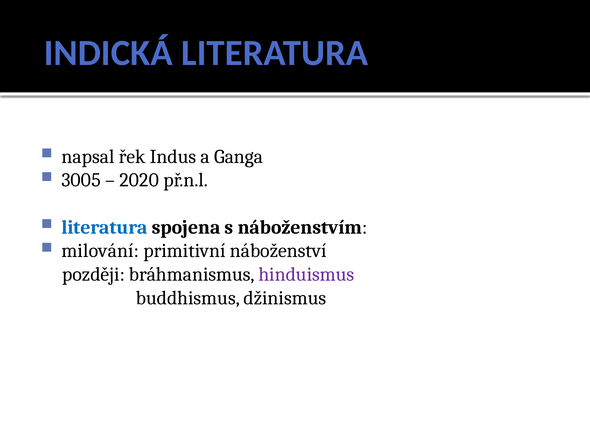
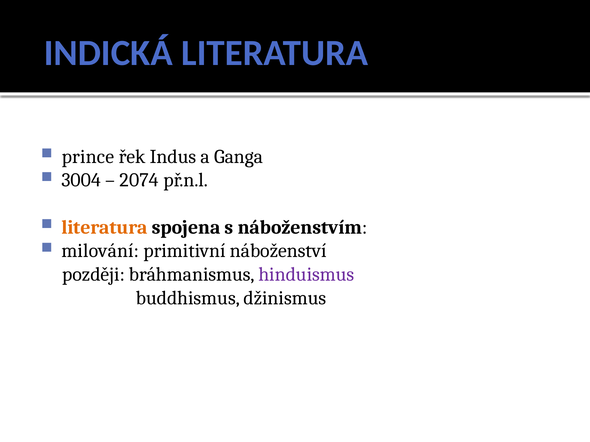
napsal: napsal -> prince
3005: 3005 -> 3004
2020: 2020 -> 2074
literatura at (104, 228) colour: blue -> orange
